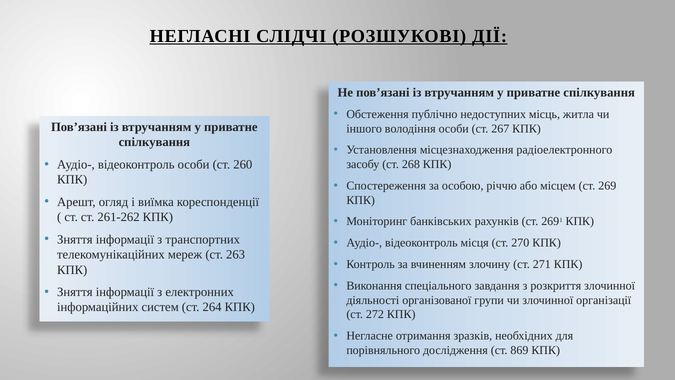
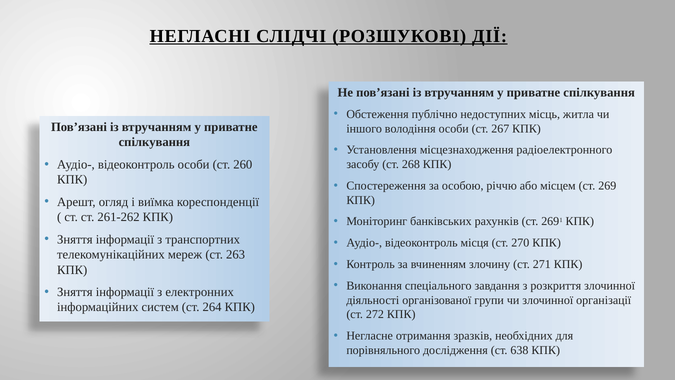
869: 869 -> 638
